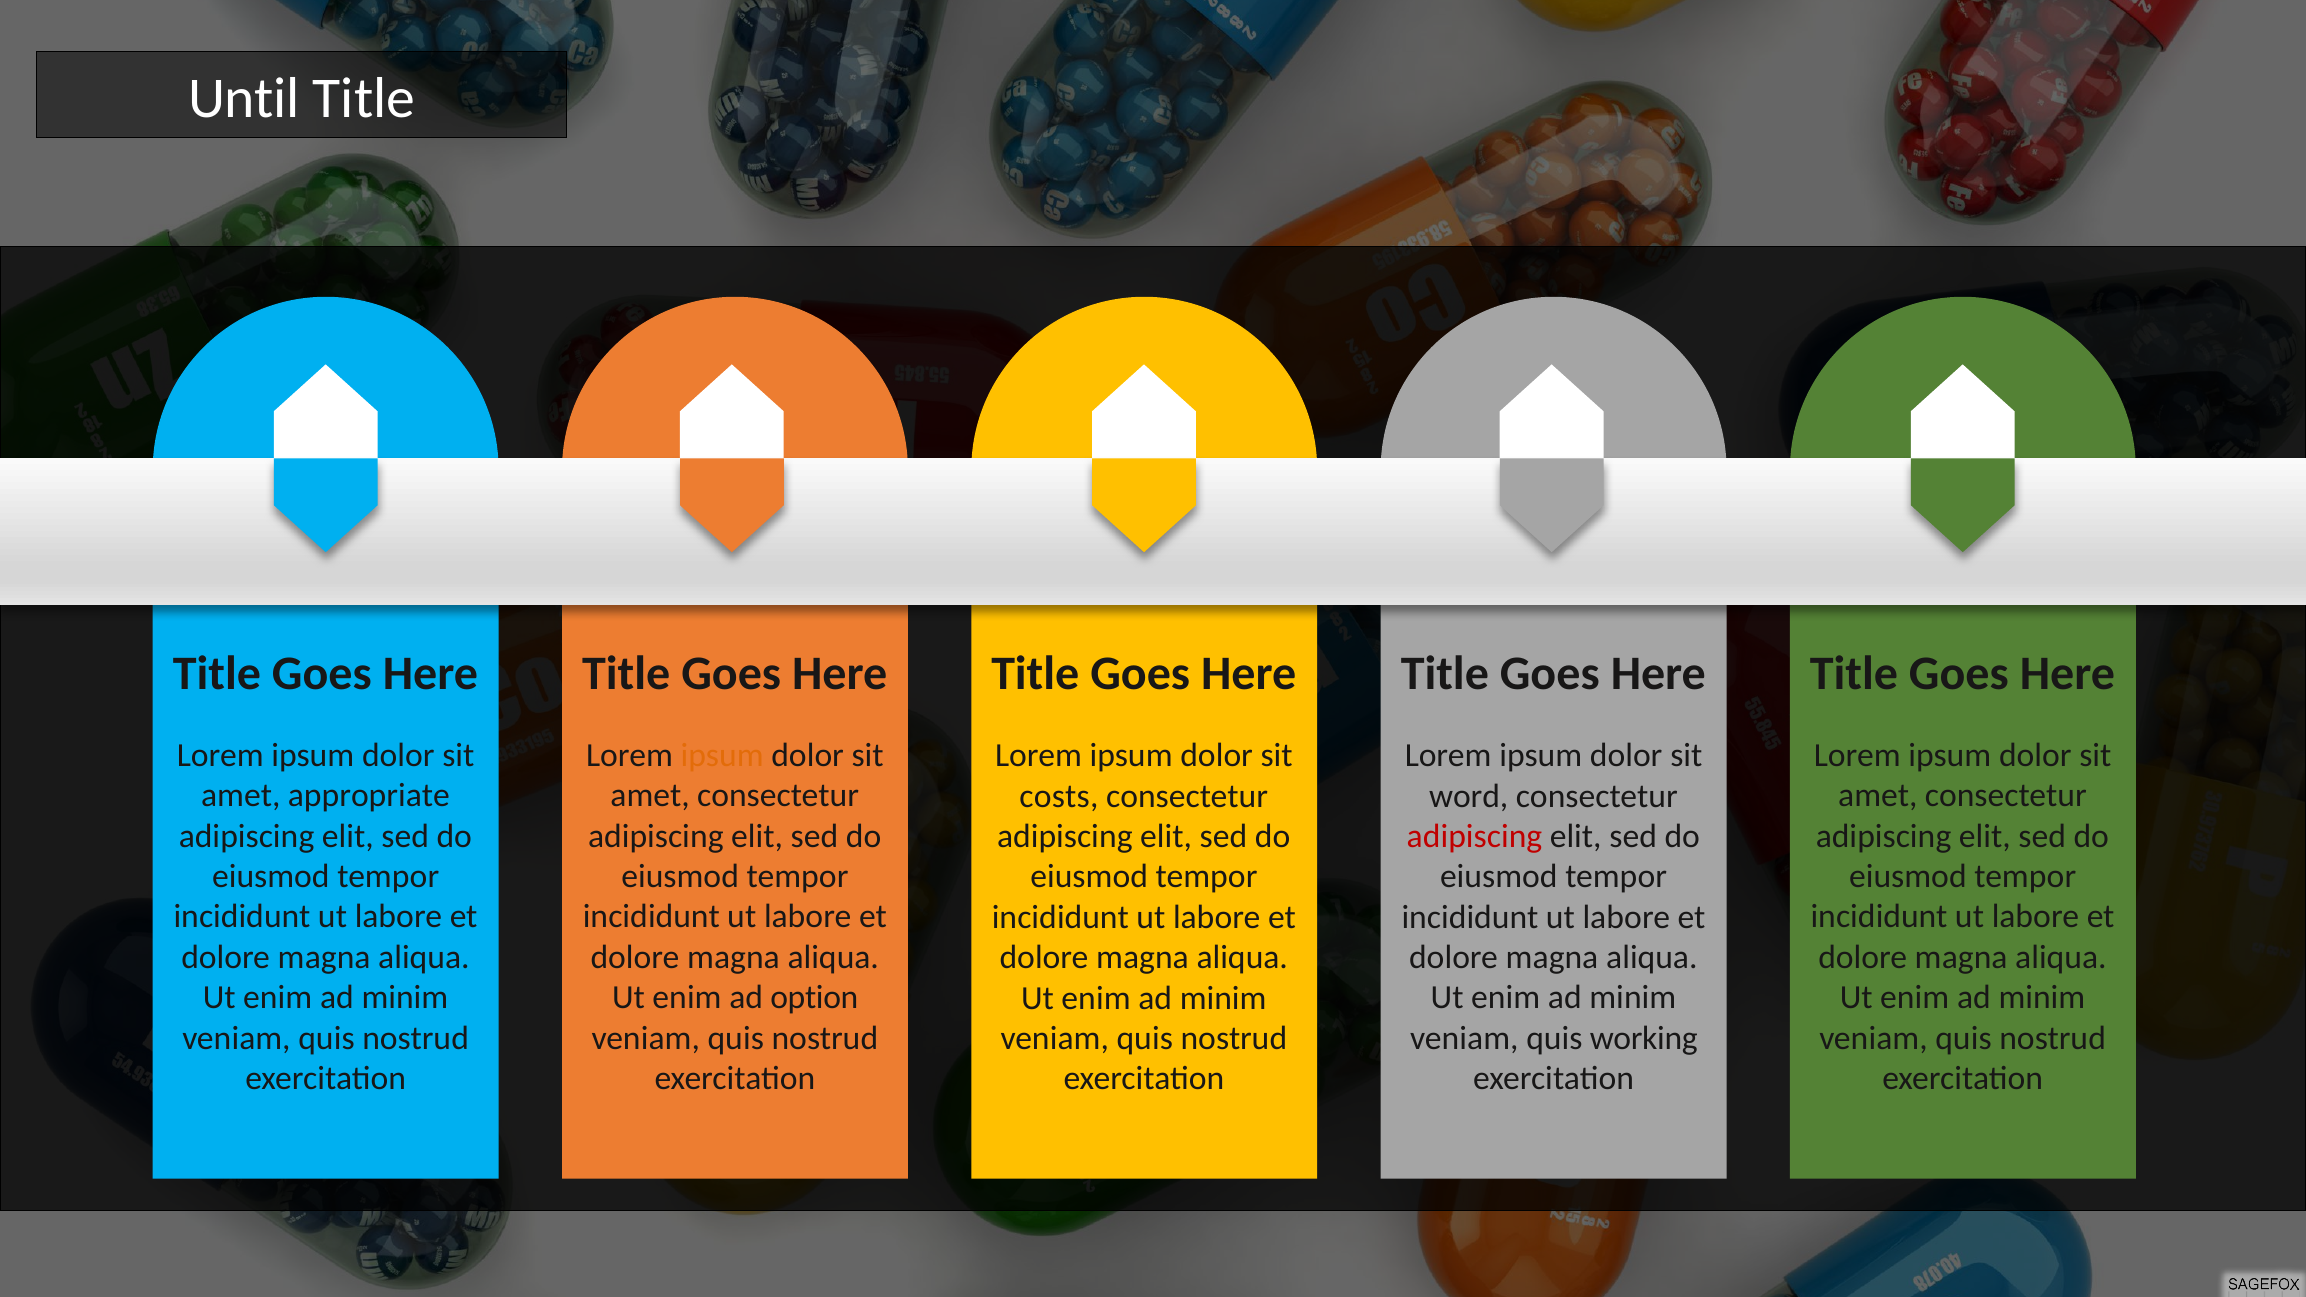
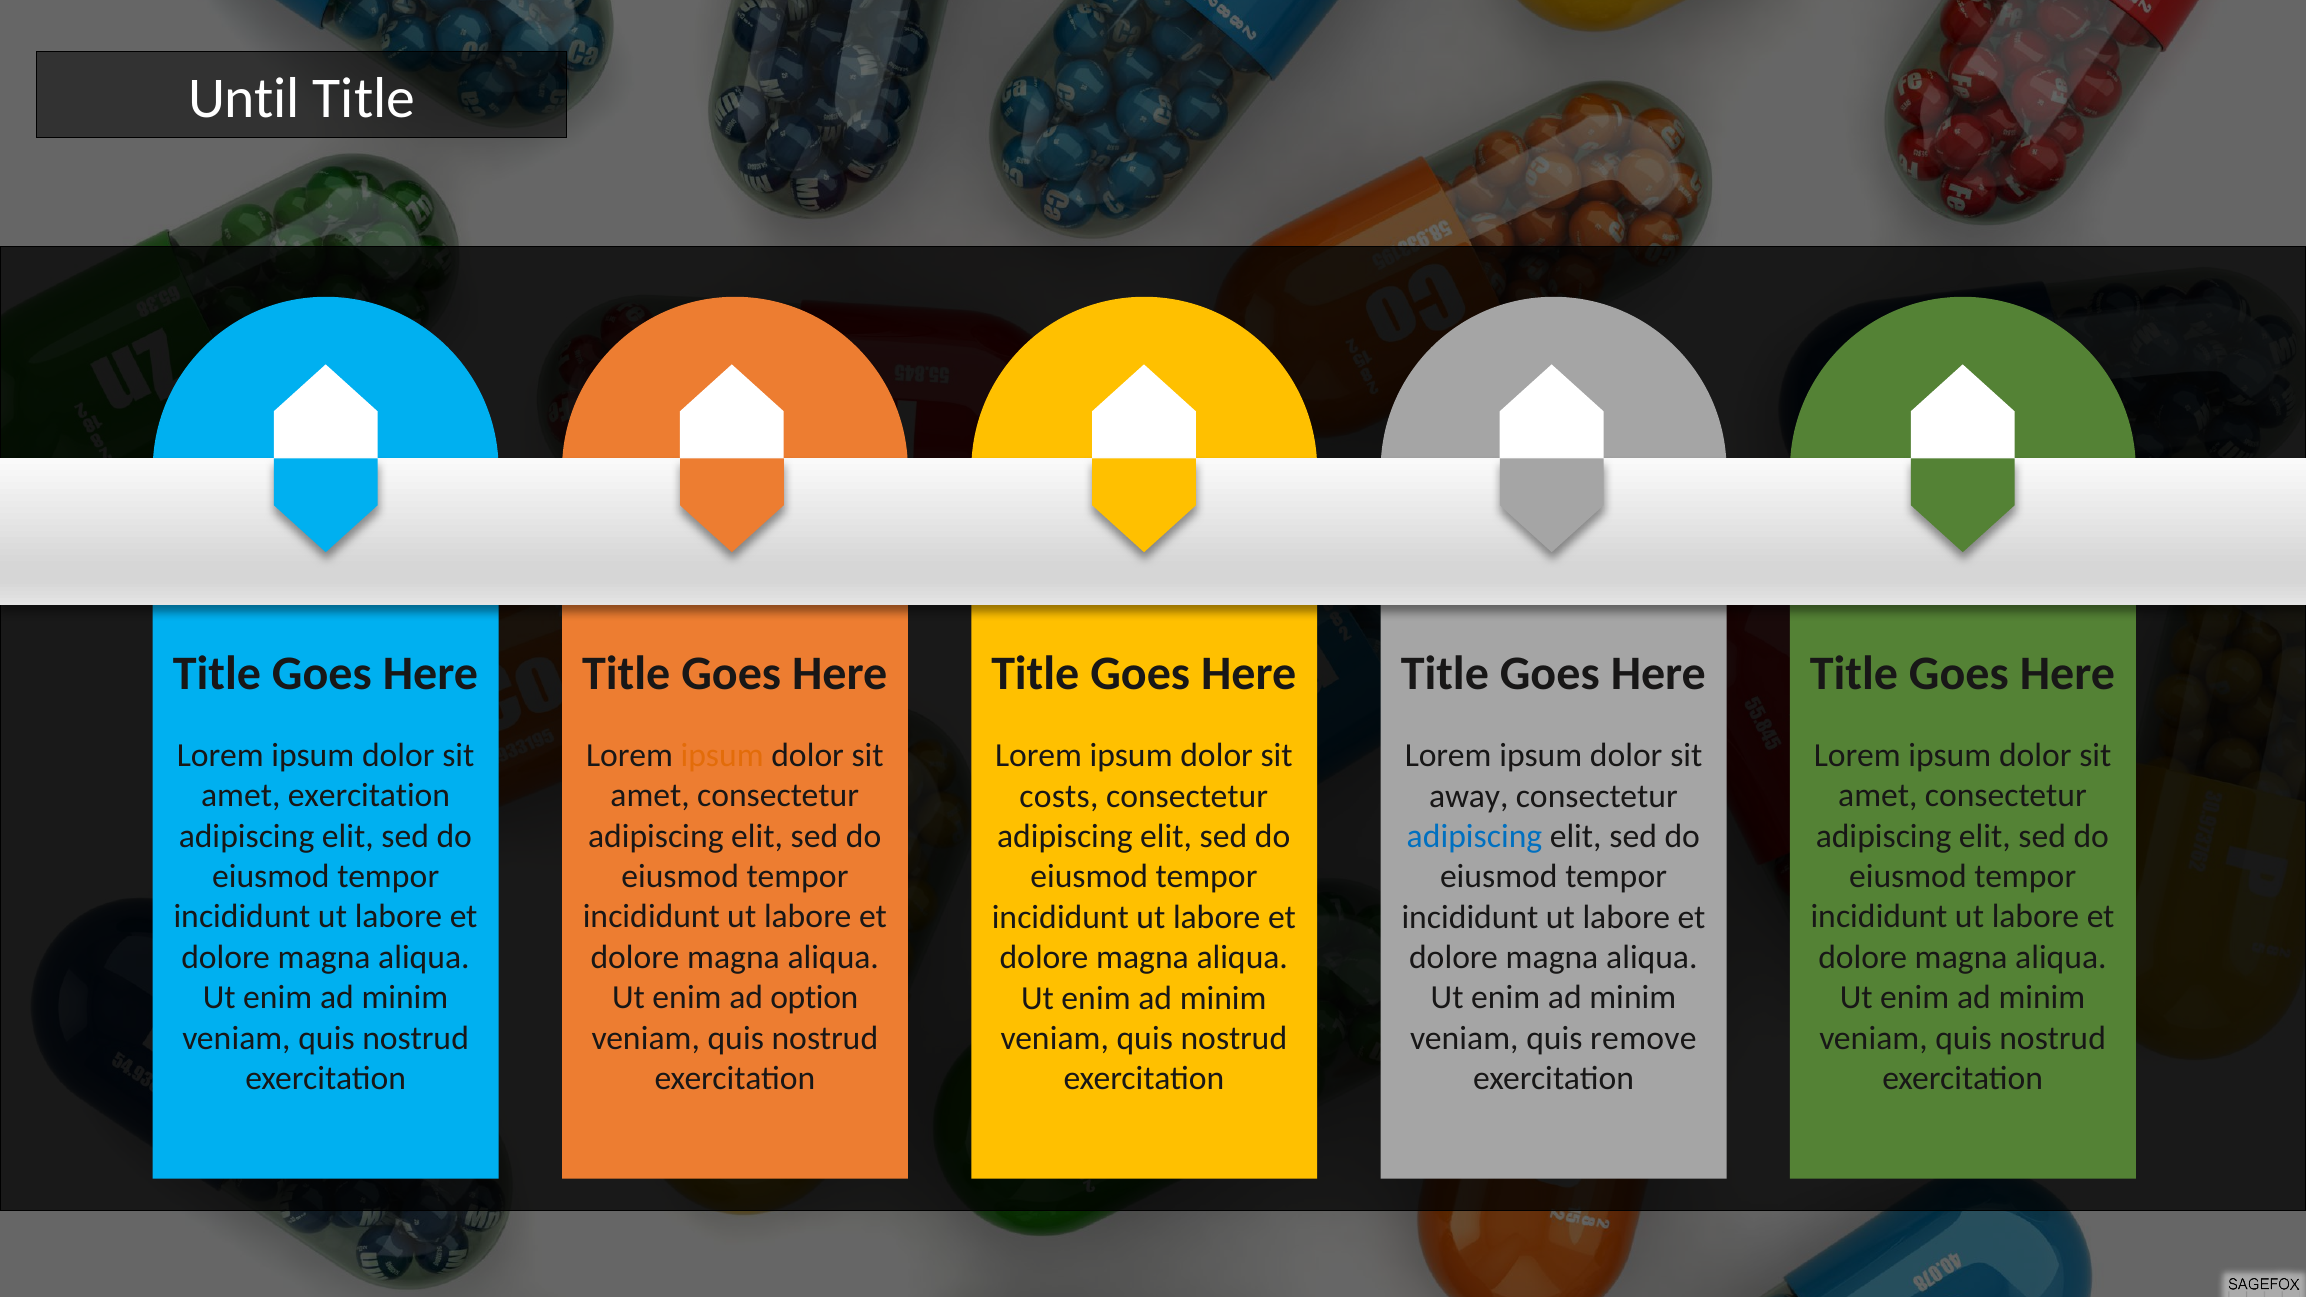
amet appropriate: appropriate -> exercitation
word: word -> away
adipiscing at (1474, 836) colour: red -> blue
working: working -> remove
